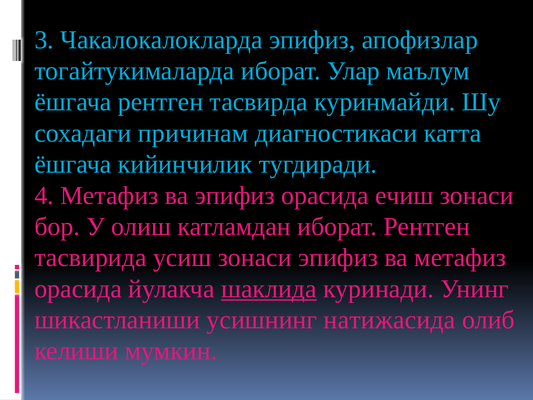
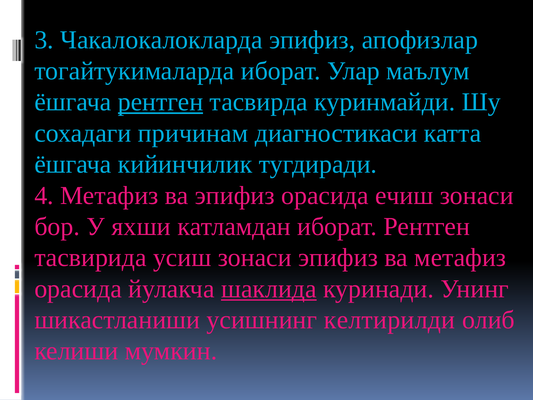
рентген at (161, 102) underline: none -> present
олиш: олиш -> яхши
натижасида: натижасида -> келтирилди
